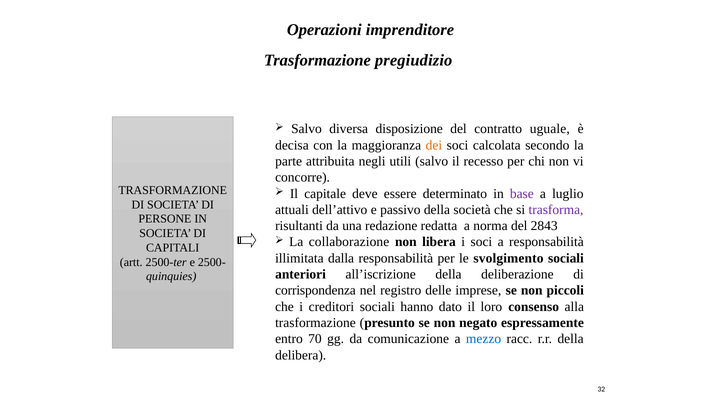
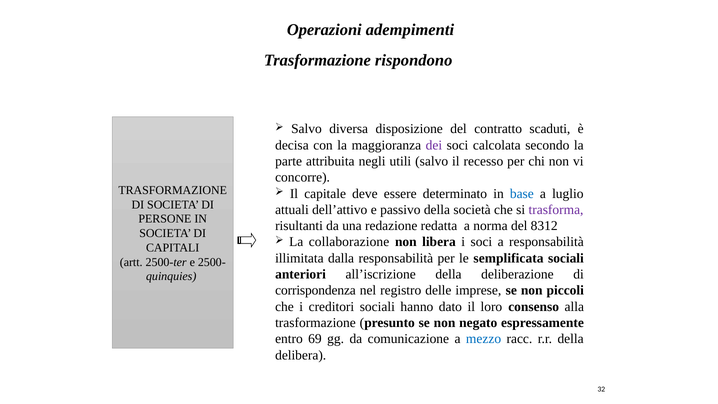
imprenditore: imprenditore -> adempimenti
pregiudizio: pregiudizio -> rispondono
uguale: uguale -> scaduti
dei colour: orange -> purple
base colour: purple -> blue
2843: 2843 -> 8312
svolgimento: svolgimento -> semplificata
70: 70 -> 69
